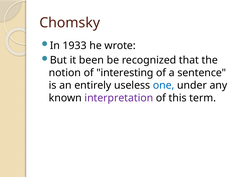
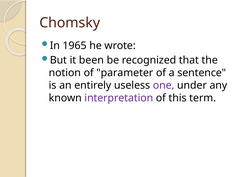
1933: 1933 -> 1965
interesting: interesting -> parameter
one colour: blue -> purple
